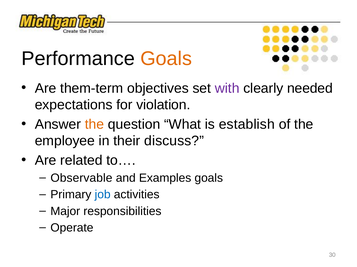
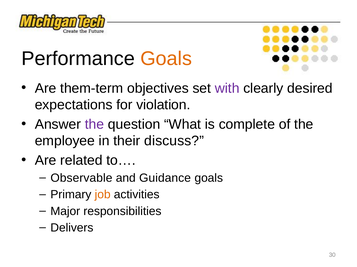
needed: needed -> desired
the at (94, 125) colour: orange -> purple
establish: establish -> complete
Examples: Examples -> Guidance
job colour: blue -> orange
Operate: Operate -> Delivers
